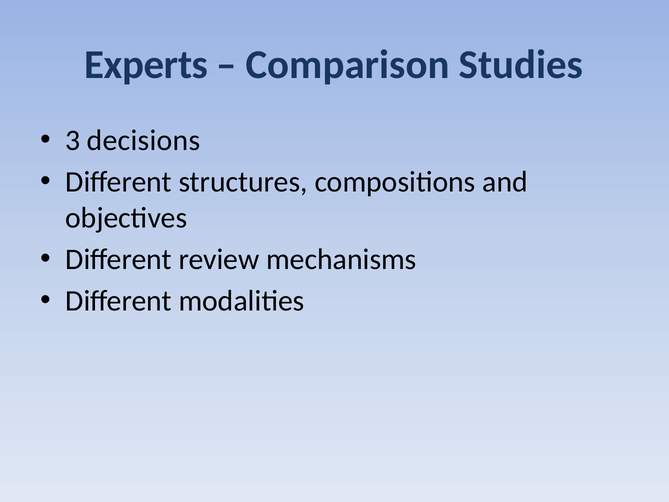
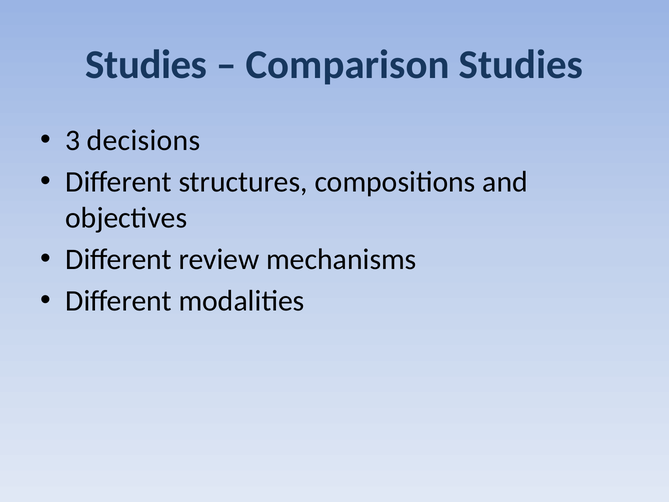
Experts at (146, 65): Experts -> Studies
